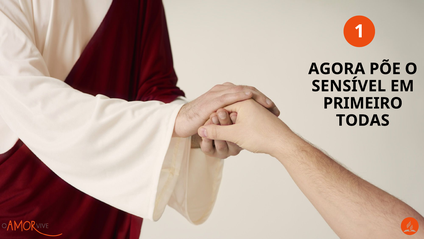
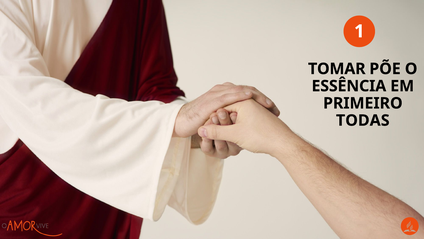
AGORA: AGORA -> TOMAR
SENSÍVEL: SENSÍVEL -> ESSÊNCIA
